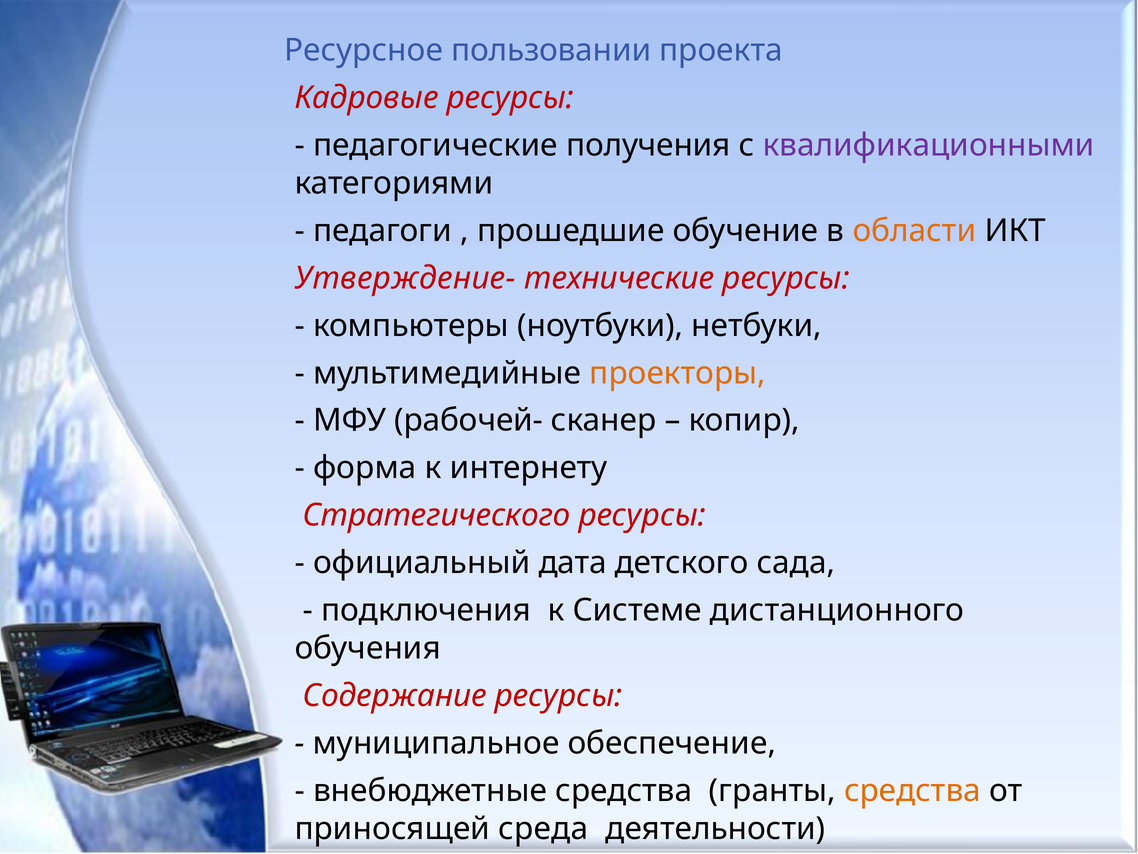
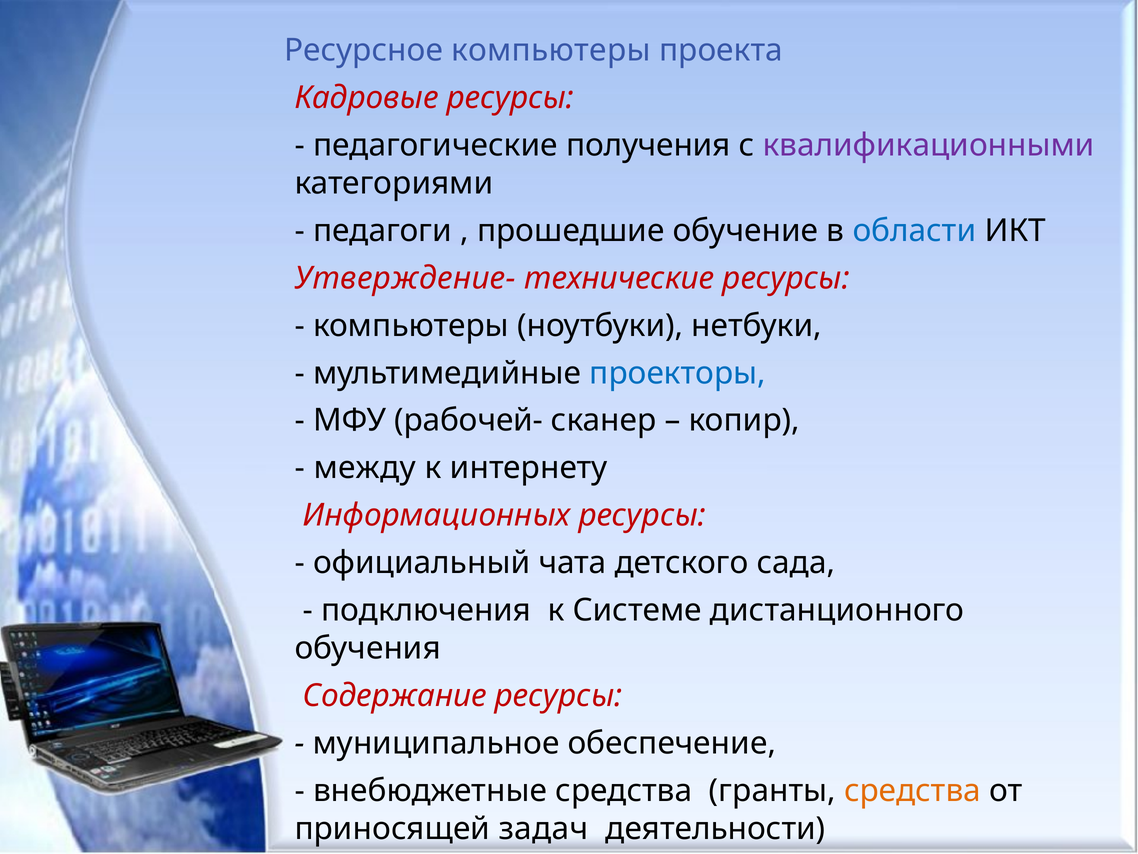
Ресурсное пользовании: пользовании -> компьютеры
области colour: orange -> blue
проекторы colour: orange -> blue
форма: форма -> между
Стратегического: Стратегического -> Информационных
дата: дата -> чата
среда: среда -> задач
